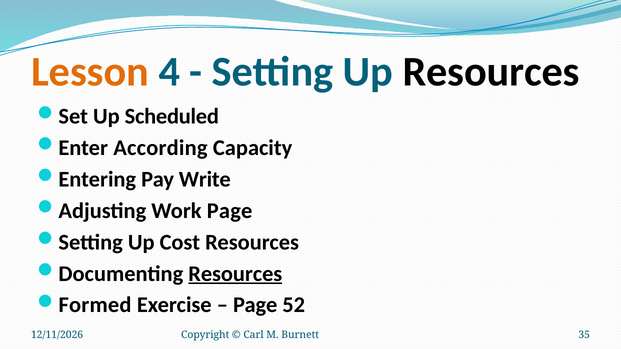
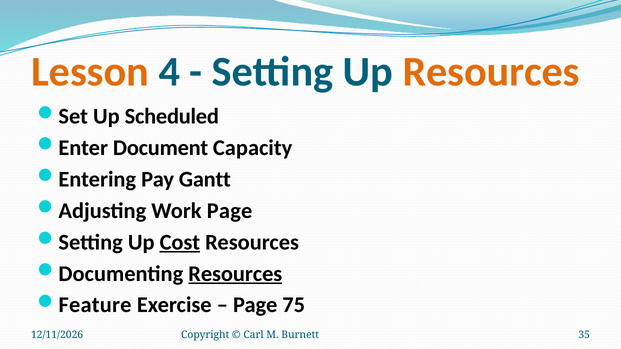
Resources at (491, 72) colour: black -> orange
According: According -> Document
Write: Write -> Gantt
Cost underline: none -> present
Formed: Formed -> Feature
52: 52 -> 75
